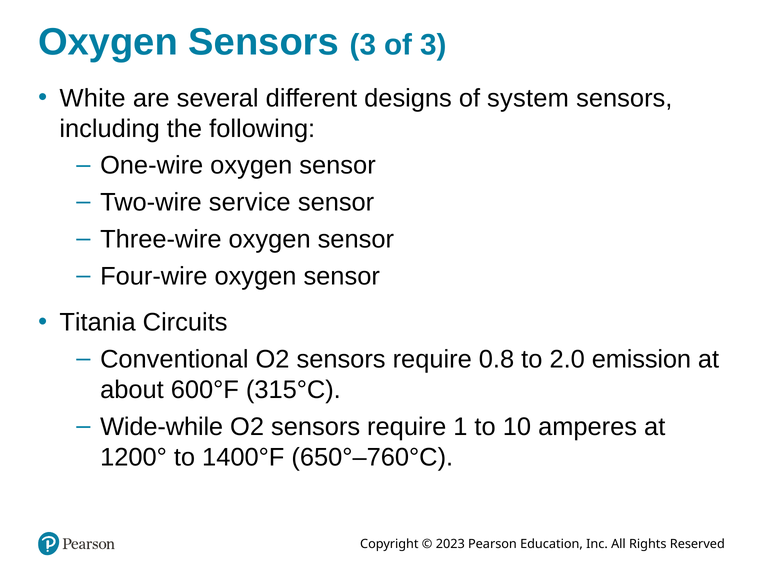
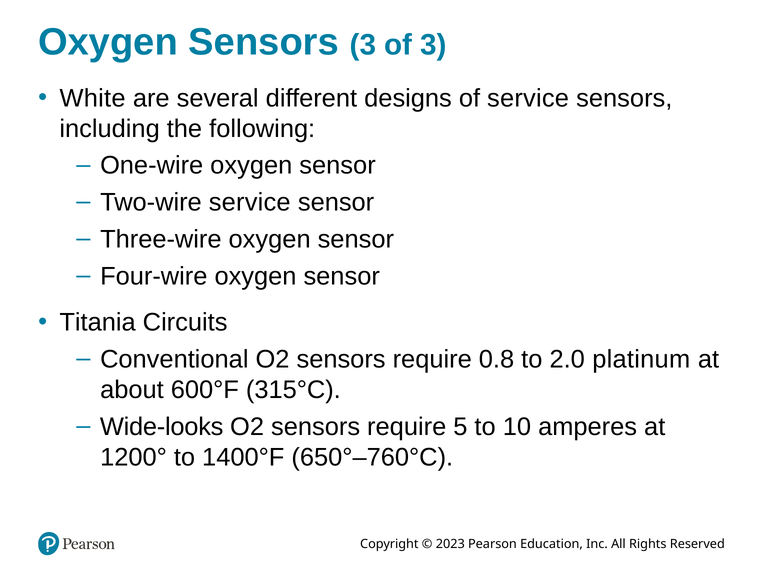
of system: system -> service
emission: emission -> platinum
Wide-while: Wide-while -> Wide-looks
1: 1 -> 5
